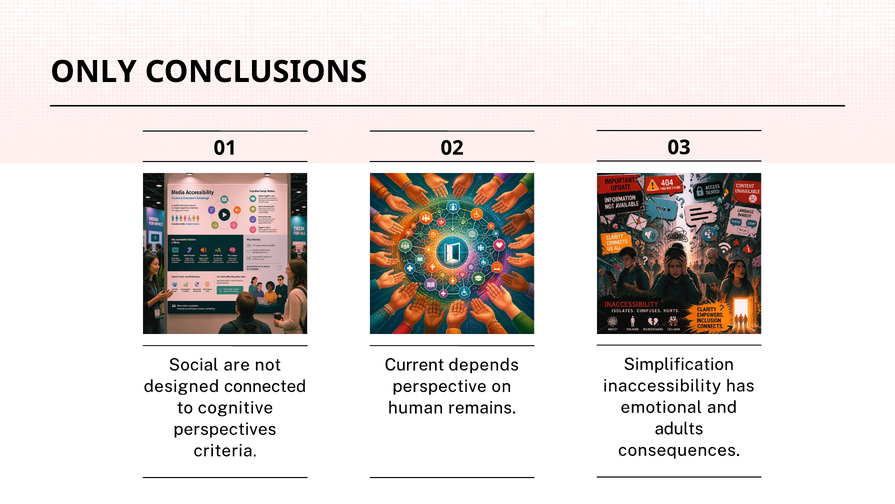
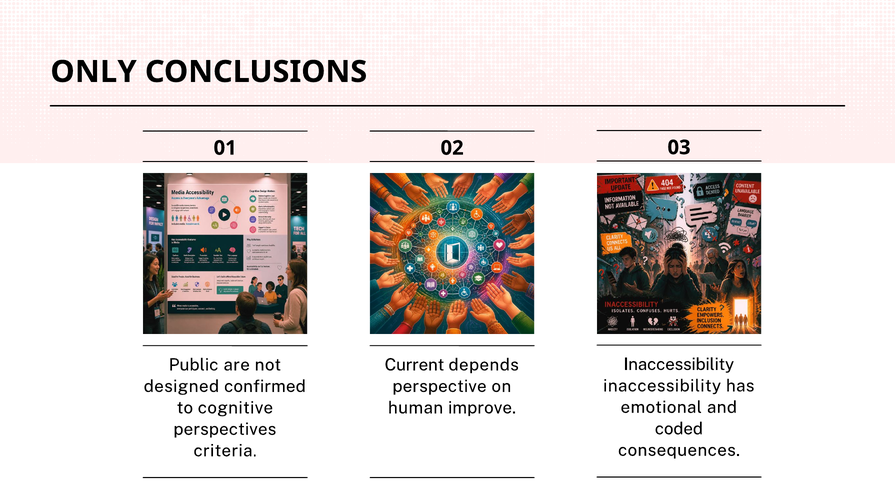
Simplification at (679, 364): Simplification -> Inaccessibility
Social: Social -> Public
connected: connected -> confirmed
remains: remains -> improve
adults: adults -> coded
